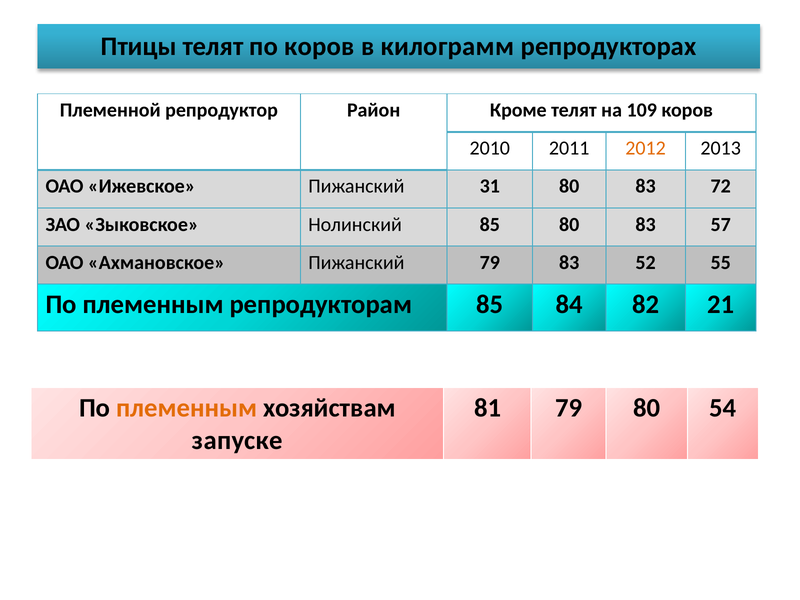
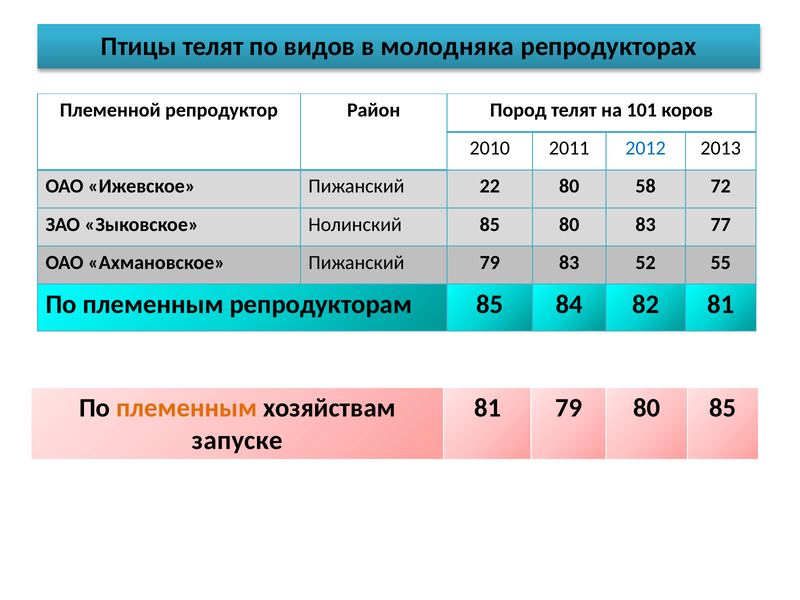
по коров: коров -> видов
килограмм: килограмм -> молодняка
Кроме: Кроме -> Пород
109: 109 -> 101
2012 colour: orange -> blue
31: 31 -> 22
83 at (646, 186): 83 -> 58
57: 57 -> 77
82 21: 21 -> 81
54 at (723, 408): 54 -> 85
